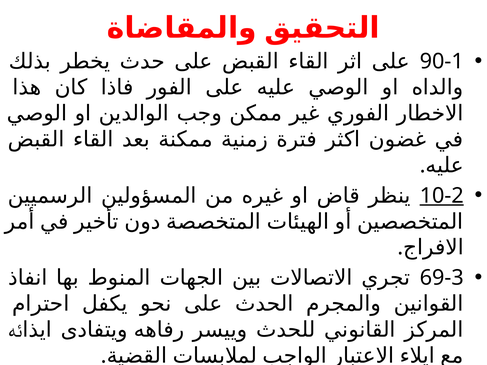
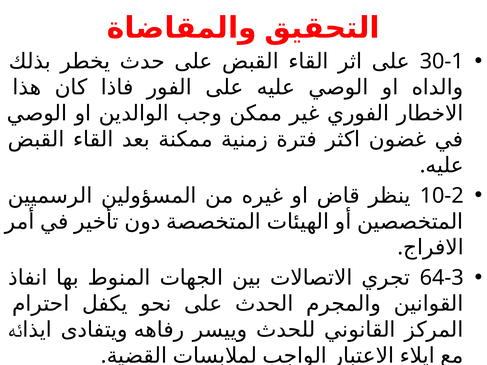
90-1: 90-1 -> 30-1
10-2 underline: present -> none
69-3: 69-3 -> 64-3
